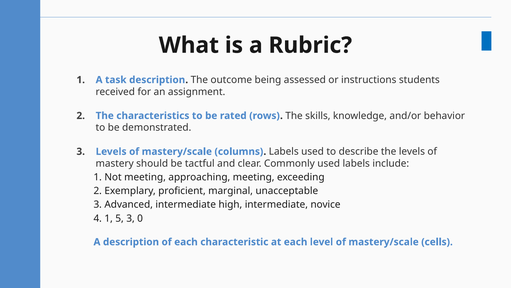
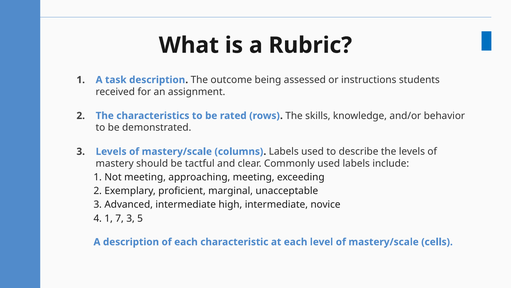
5: 5 -> 7
0: 0 -> 5
